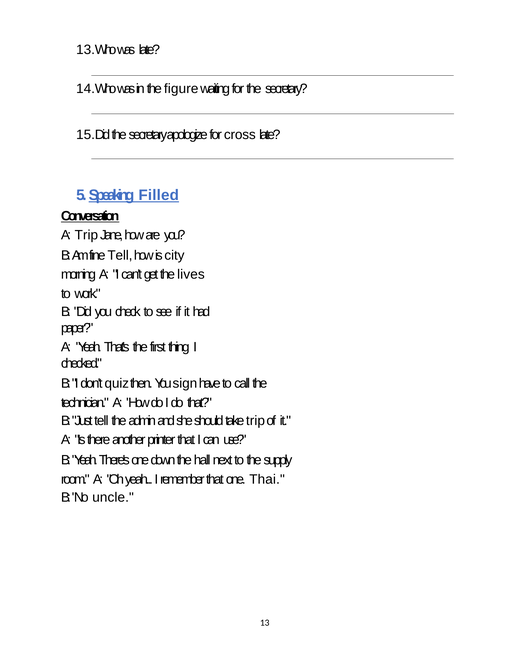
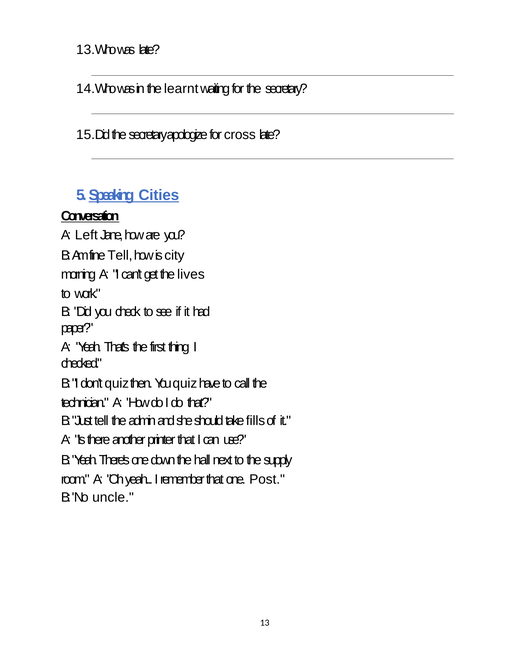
figure: figure -> learnt
Filled: Filled -> Cities
A Trip: Trip -> Left
You sign: sign -> quiz
take trip: trip -> fills
Thai: Thai -> Post
